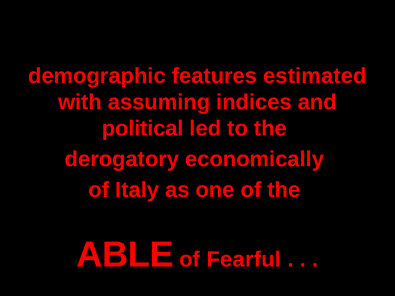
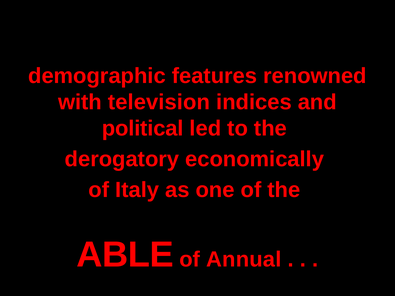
estimated: estimated -> renowned
assuming: assuming -> television
Fearful: Fearful -> Annual
